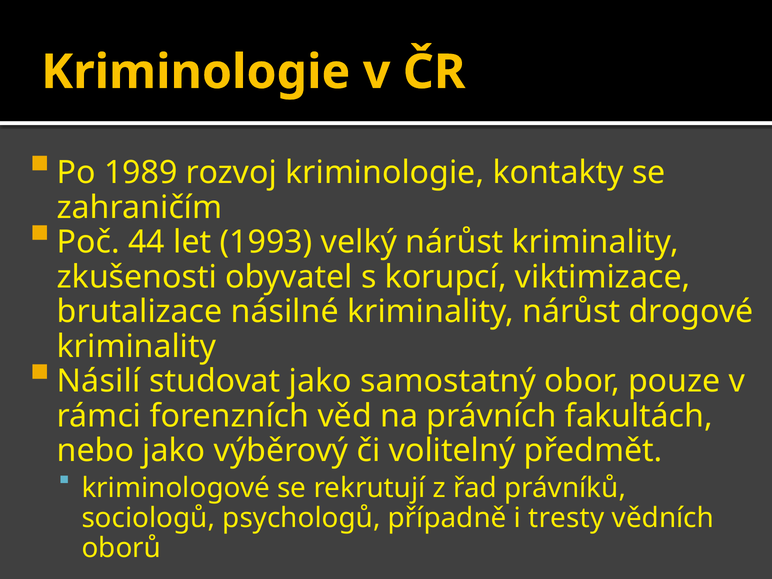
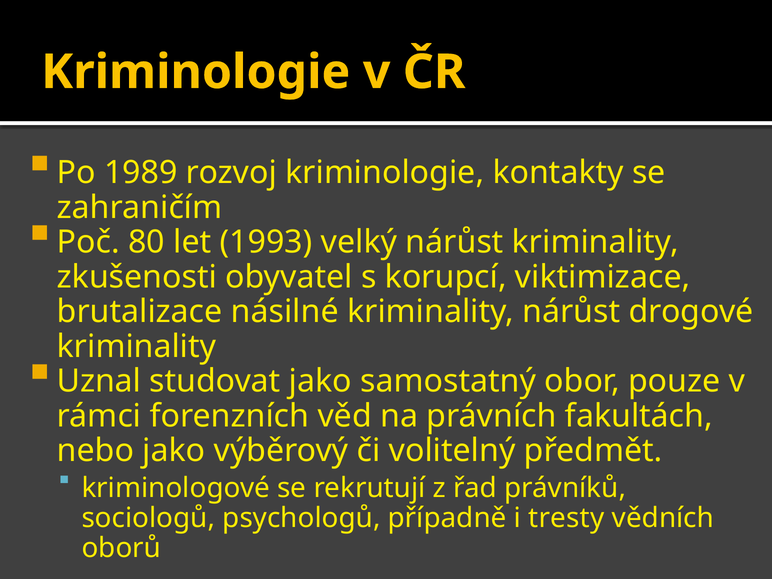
44: 44 -> 80
Násilí: Násilí -> Uznal
